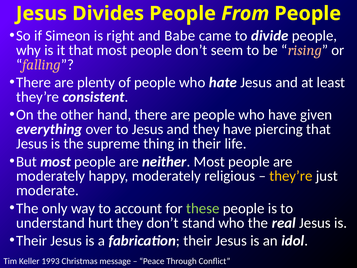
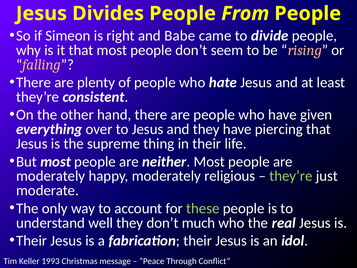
they’re at (291, 176) colour: yellow -> light green
hurt: hurt -> well
stand: stand -> much
